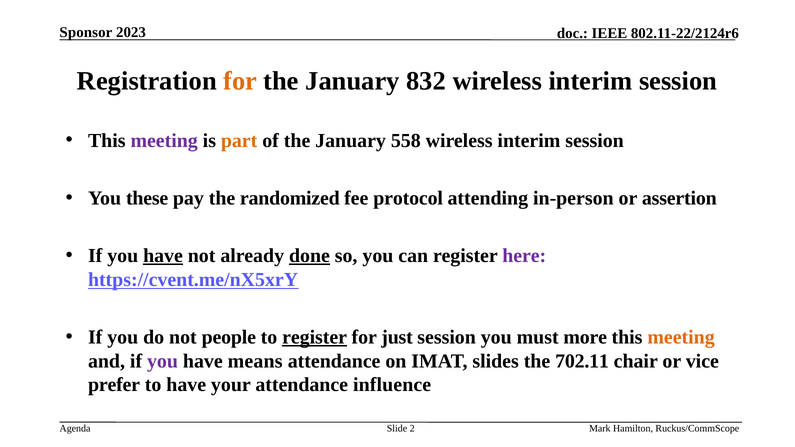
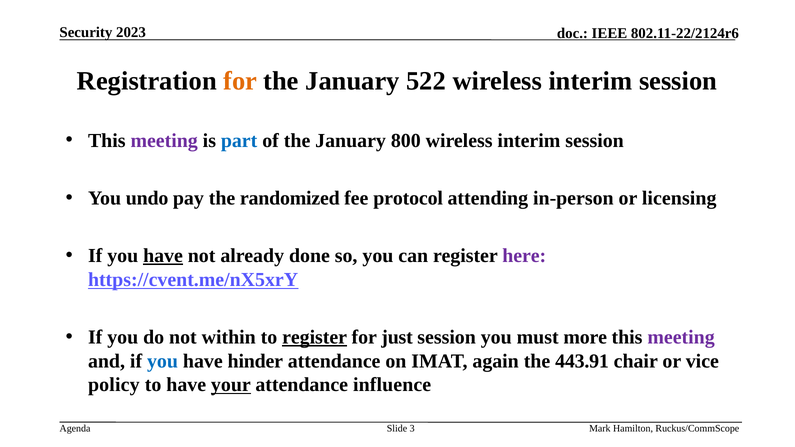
Sponsor: Sponsor -> Security
832: 832 -> 522
part colour: orange -> blue
558: 558 -> 800
these: these -> undo
assertion: assertion -> licensing
done underline: present -> none
people: people -> within
meeting at (681, 337) colour: orange -> purple
you at (163, 361) colour: purple -> blue
means: means -> hinder
slides: slides -> again
702.11: 702.11 -> 443.91
prefer: prefer -> policy
your underline: none -> present
2: 2 -> 3
